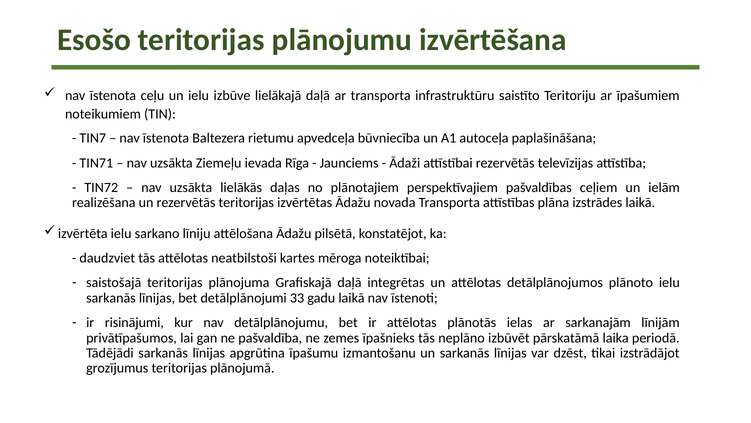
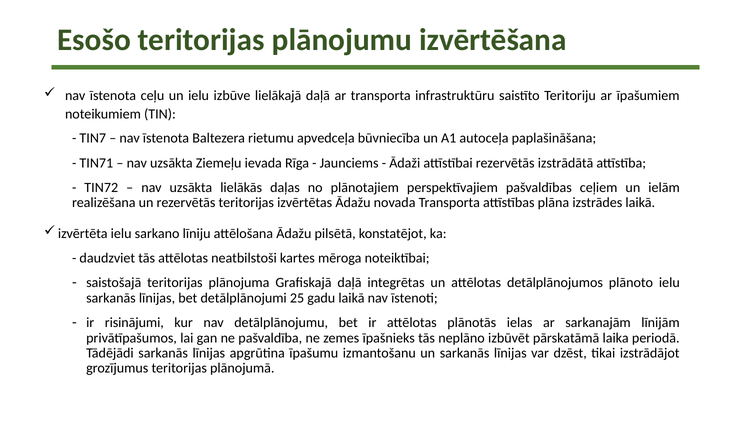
televīzijas: televīzijas -> izstrādātā
33: 33 -> 25
